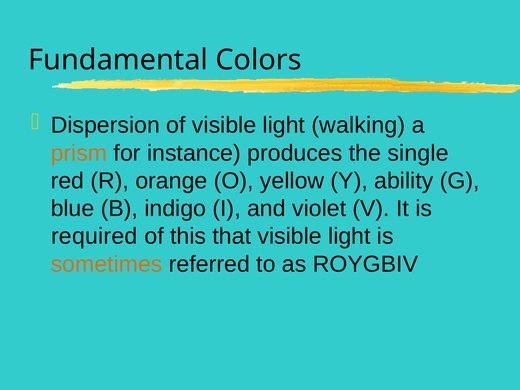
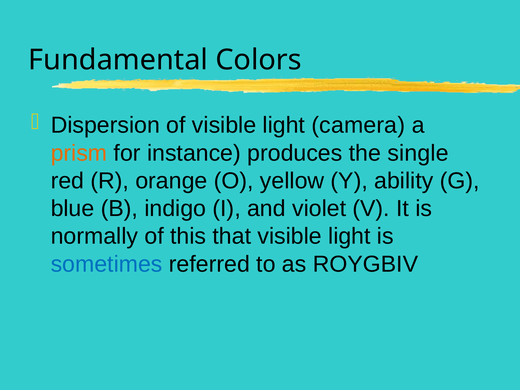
walking: walking -> camera
required: required -> normally
sometimes colour: orange -> blue
